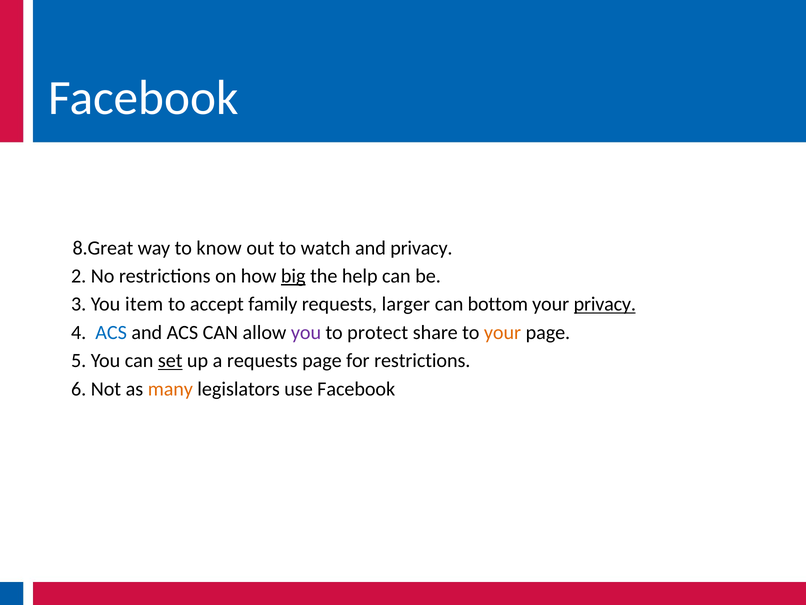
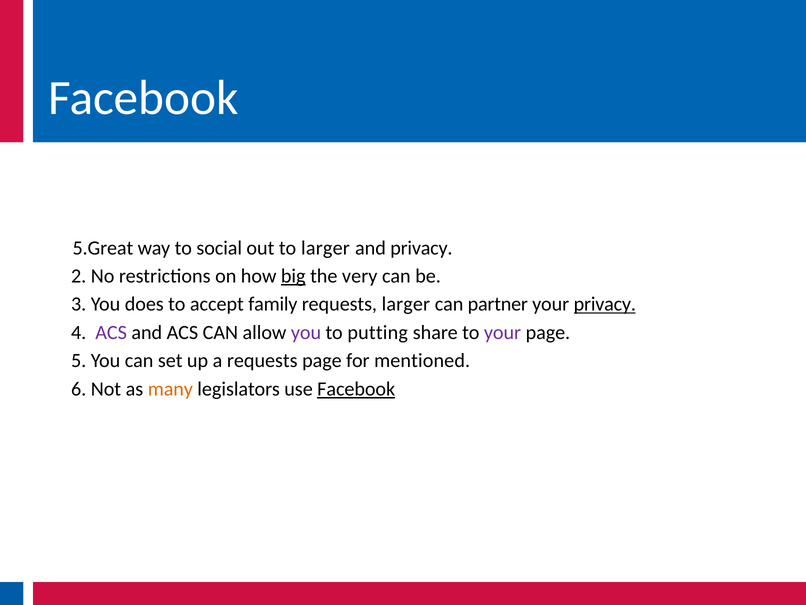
8.Great: 8.Great -> 5.Great
know: know -> social
to watch: watch -> larger
help: help -> very
item: item -> does
bottom: bottom -> partner
ACS at (111, 332) colour: blue -> purple
protect: protect -> putting
your at (502, 332) colour: orange -> purple
set underline: present -> none
for restrictions: restrictions -> mentioned
Facebook at (356, 389) underline: none -> present
